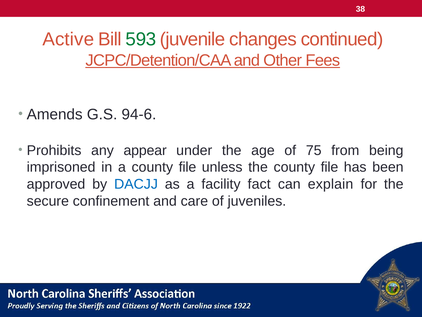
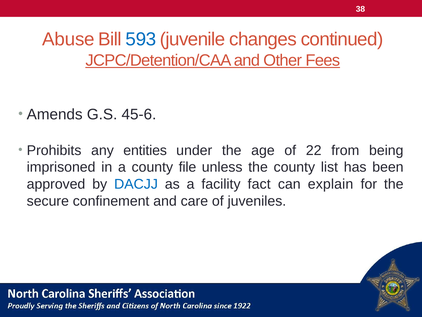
Active: Active -> Abuse
593 colour: green -> blue
94-6: 94-6 -> 45-6
appear: appear -> entities
75: 75 -> 22
the county file: file -> list
